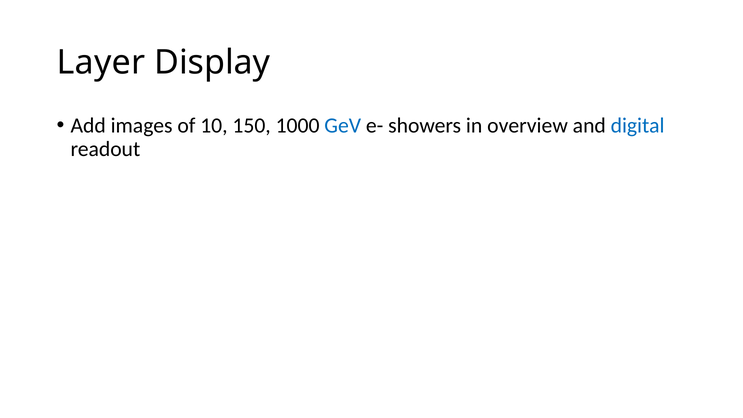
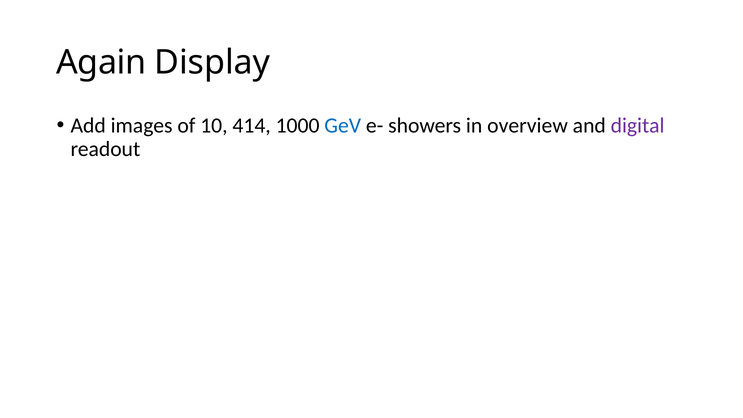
Layer: Layer -> Again
150: 150 -> 414
digital colour: blue -> purple
